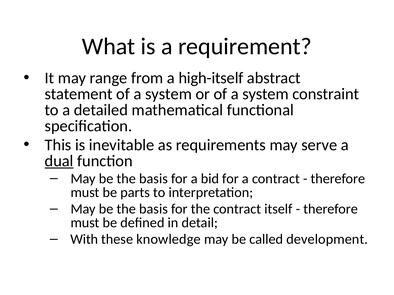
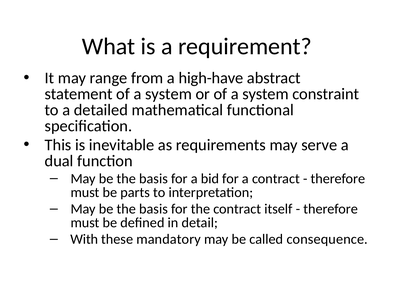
high-itself: high-itself -> high-have
dual underline: present -> none
knowledge: knowledge -> mandatory
development: development -> consequence
